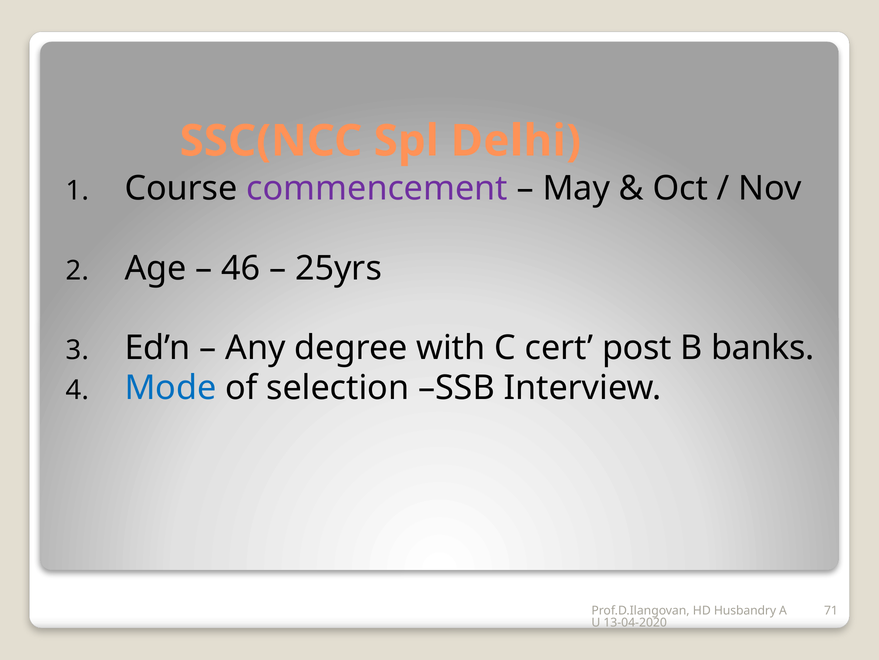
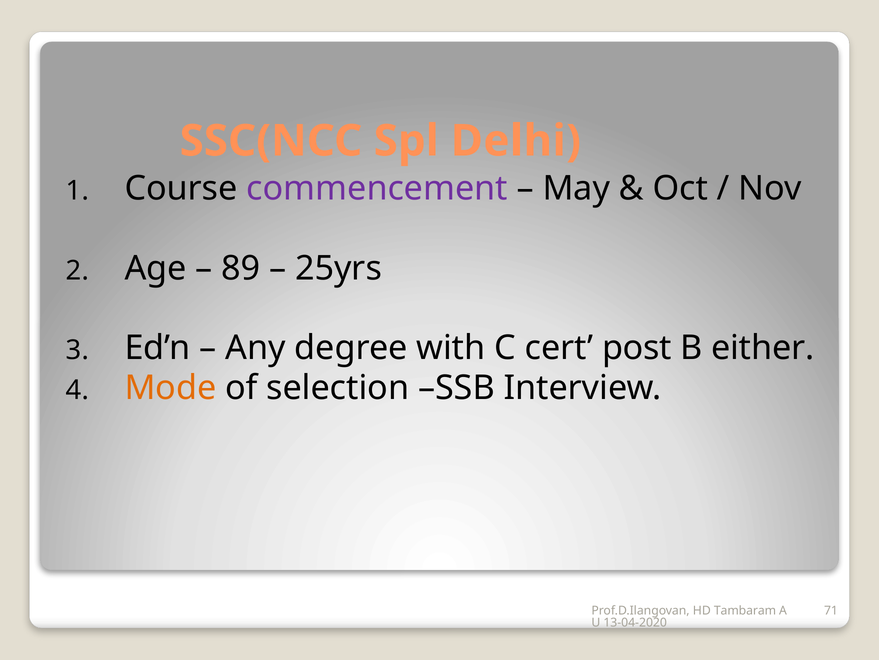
46: 46 -> 89
banks: banks -> either
Mode colour: blue -> orange
Husbandry: Husbandry -> Tambaram
